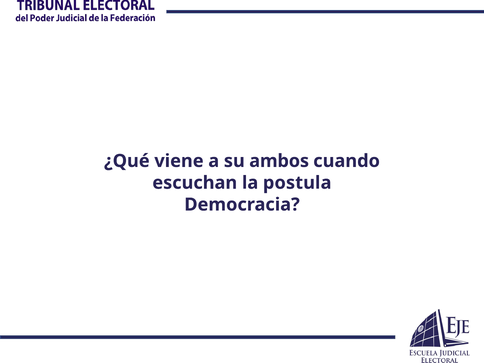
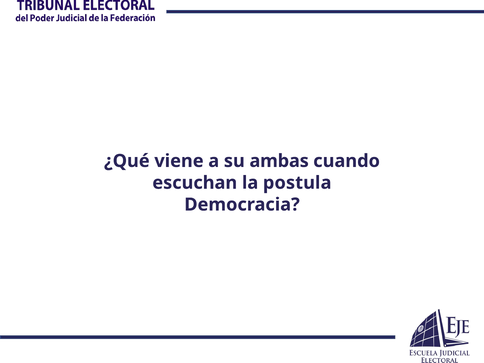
ambos: ambos -> ambas
